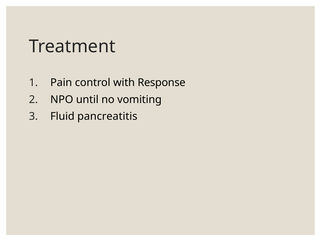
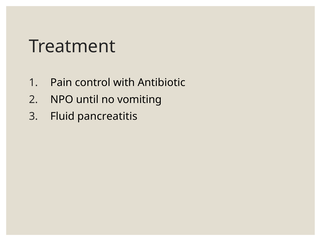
Response: Response -> Antibiotic
